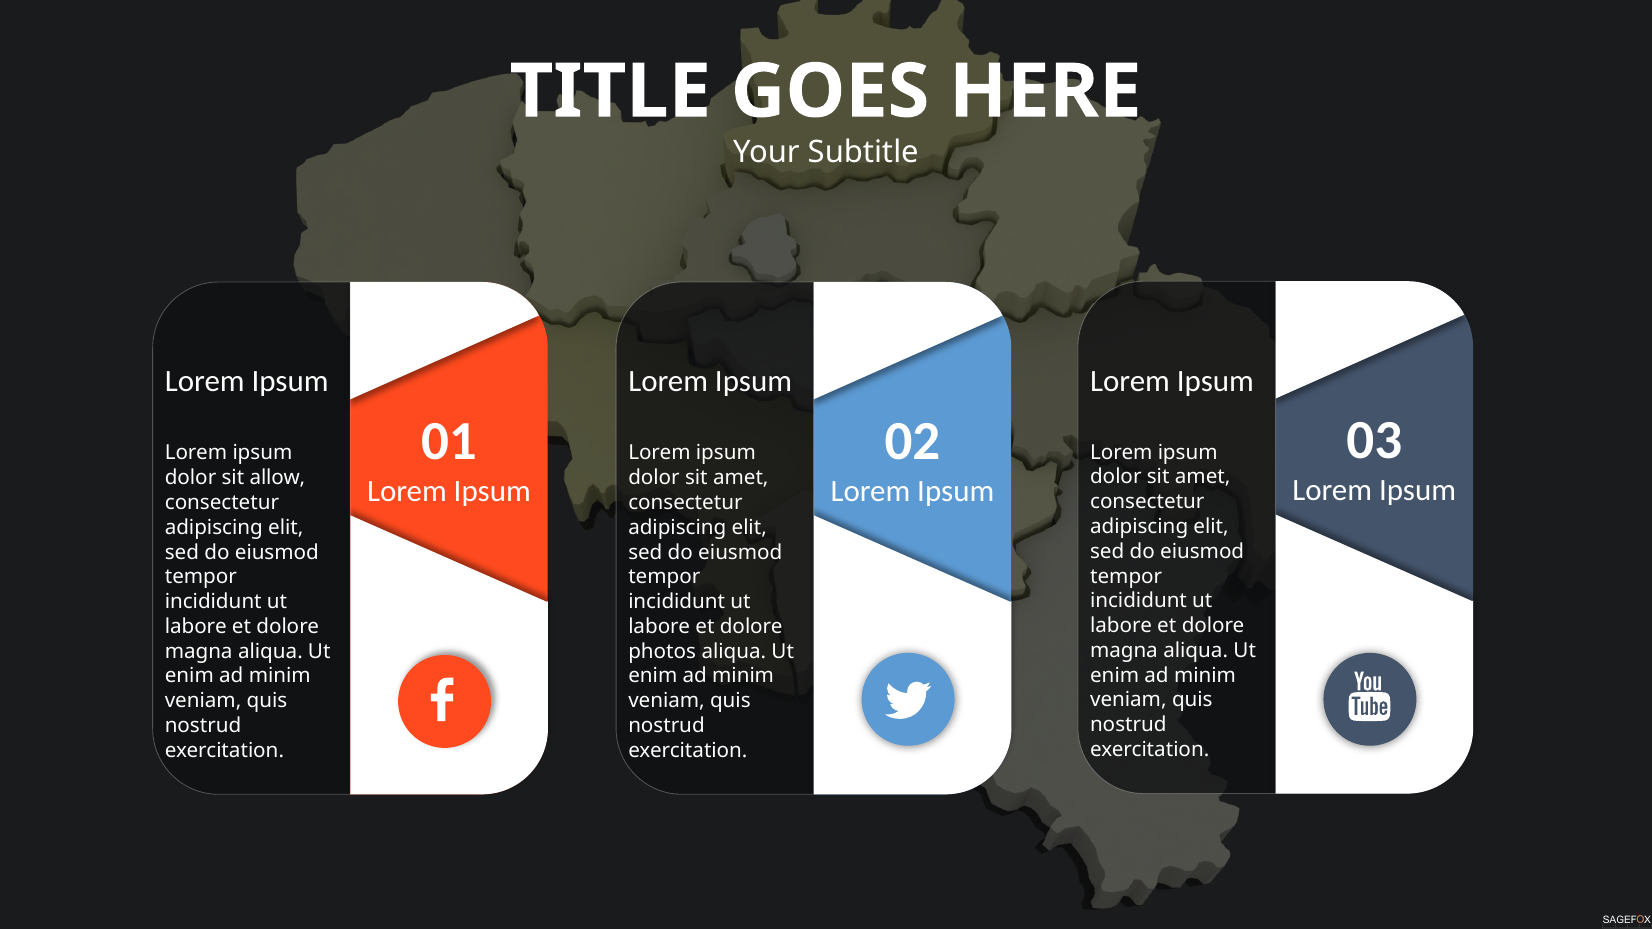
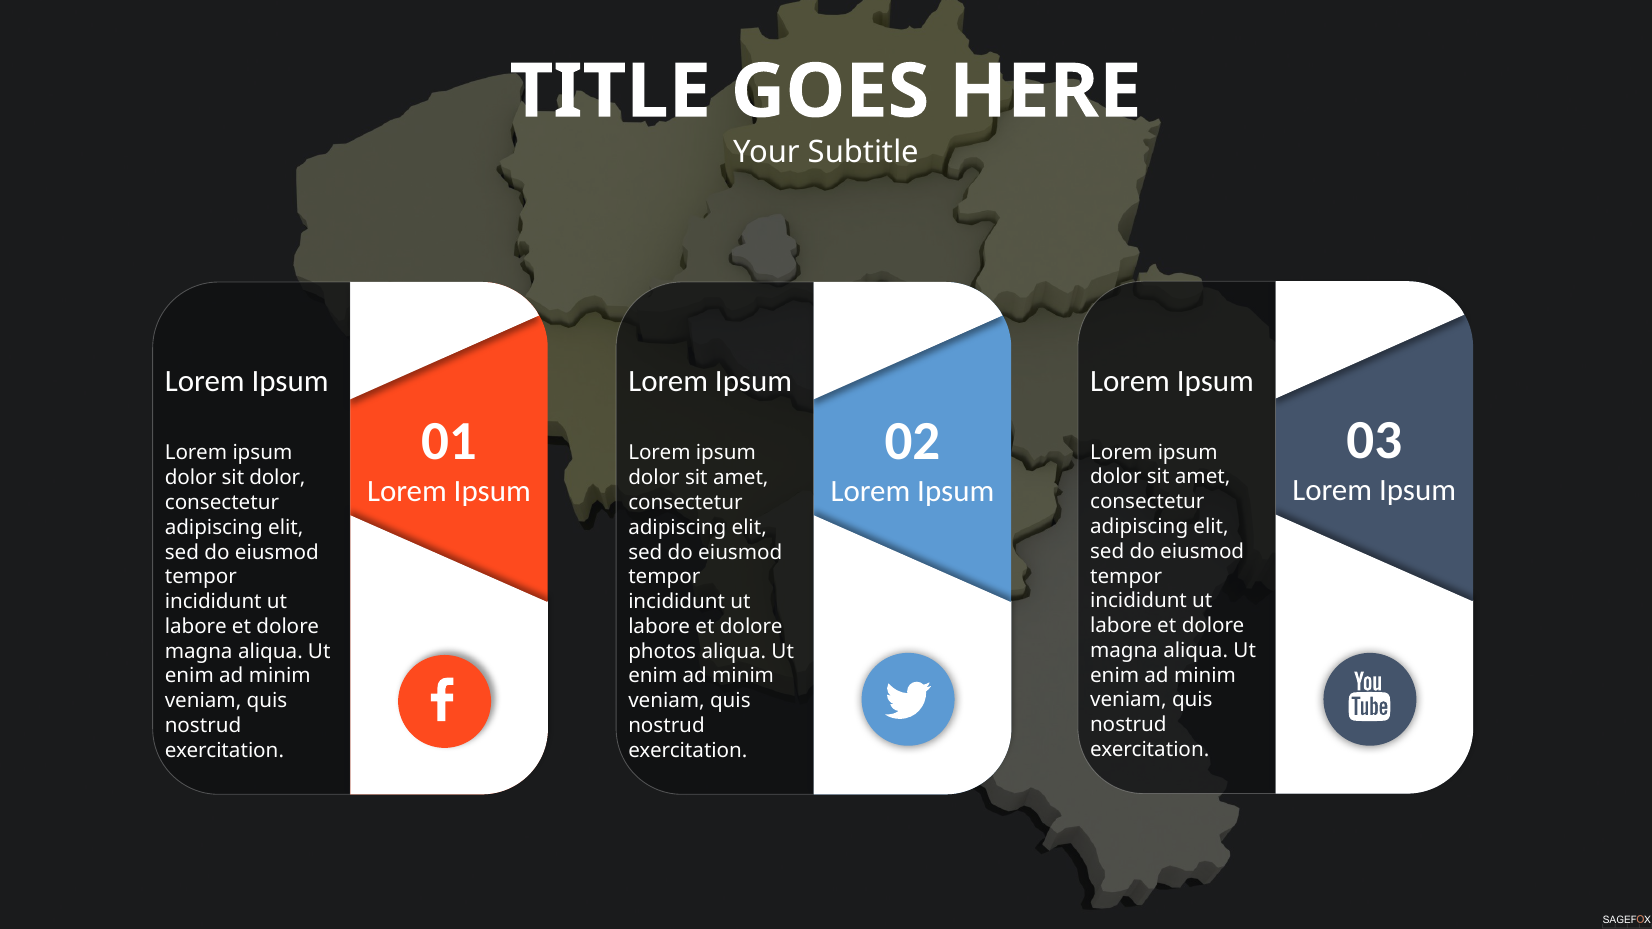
sit allow: allow -> dolor
